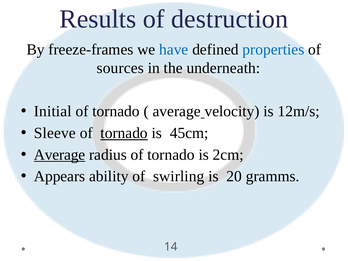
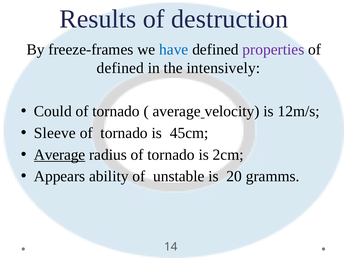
properties colour: blue -> purple
sources at (120, 68): sources -> defined
underneath: underneath -> intensively
Initial: Initial -> Could
tornado at (124, 133) underline: present -> none
swirling: swirling -> unstable
